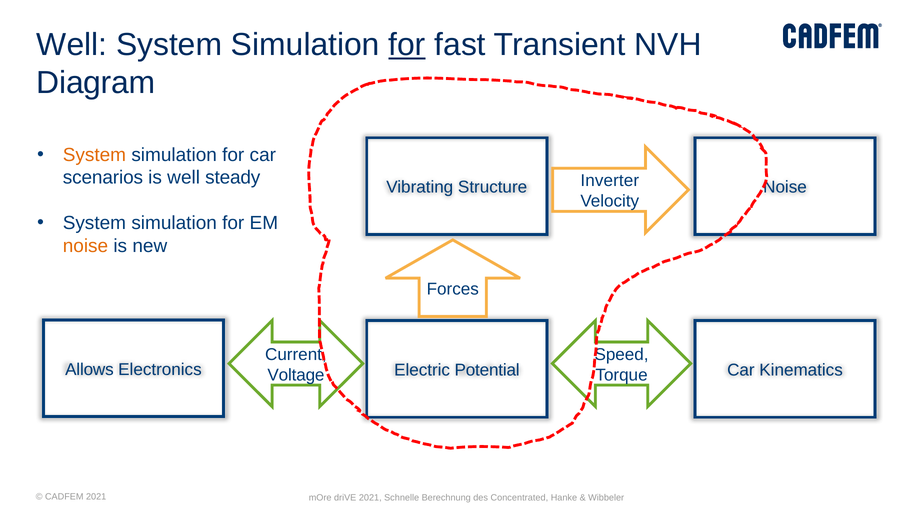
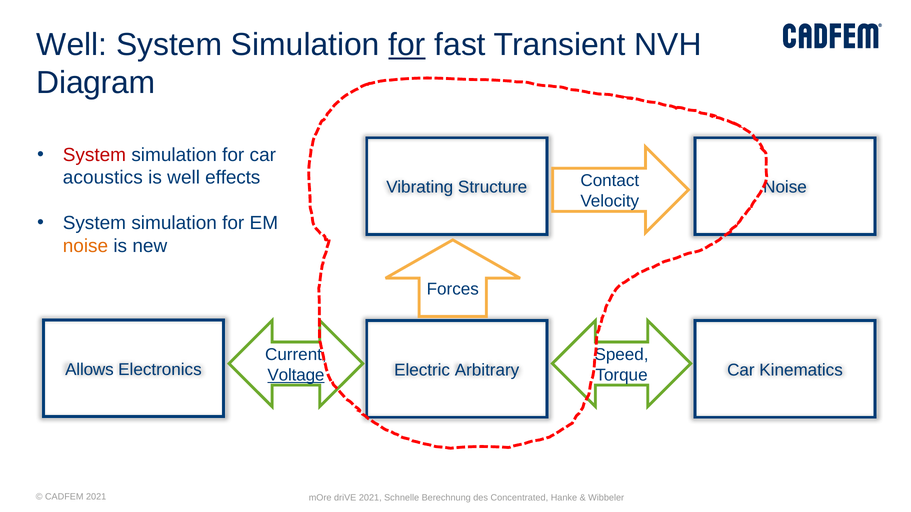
System at (94, 155) colour: orange -> red
scenarios: scenarios -> acoustics
steady: steady -> effects
Inverter: Inverter -> Contact
Potential: Potential -> Arbitrary
Voltage underline: none -> present
